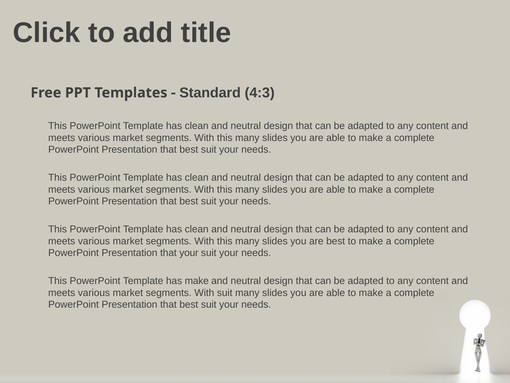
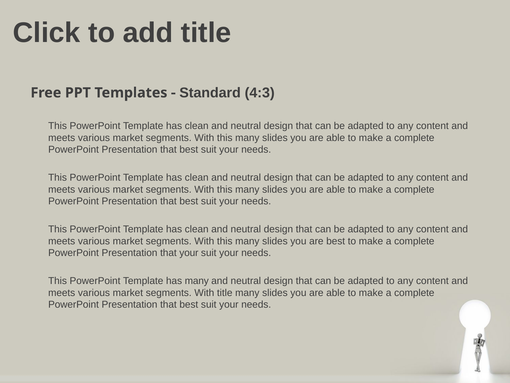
has make: make -> many
With suit: suit -> title
